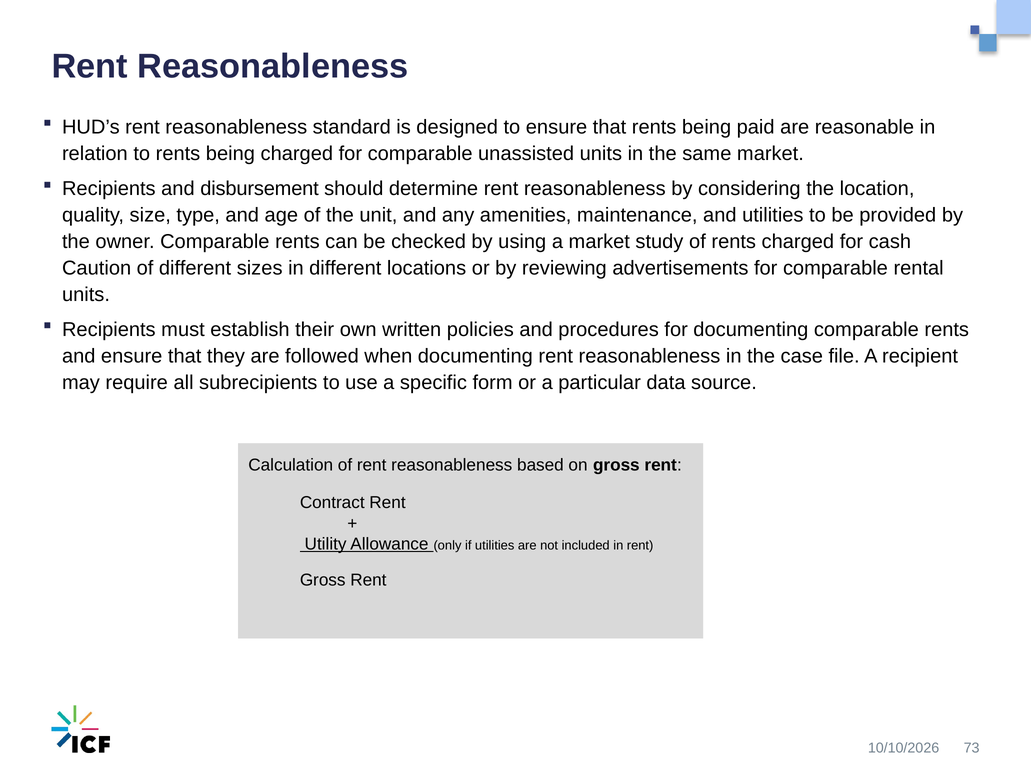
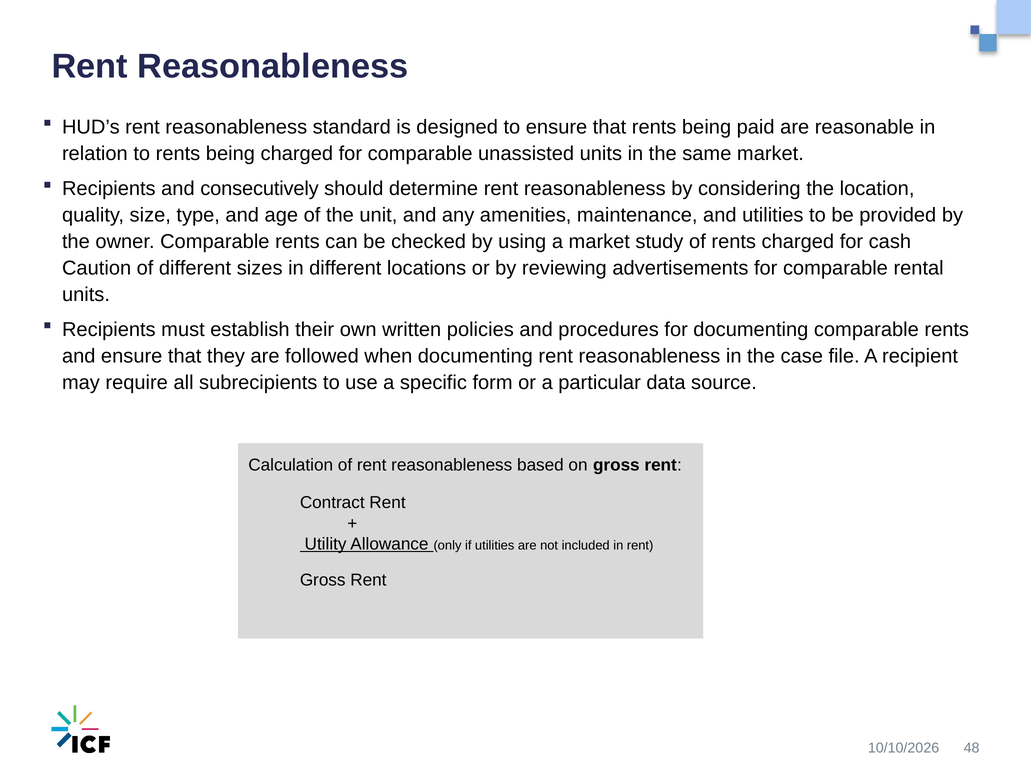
disbursement: disbursement -> consecutively
73: 73 -> 48
